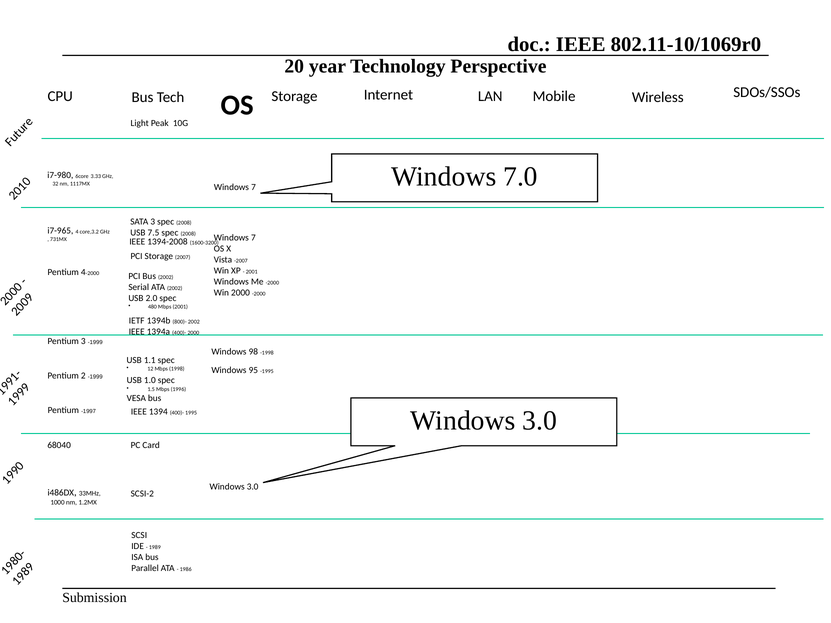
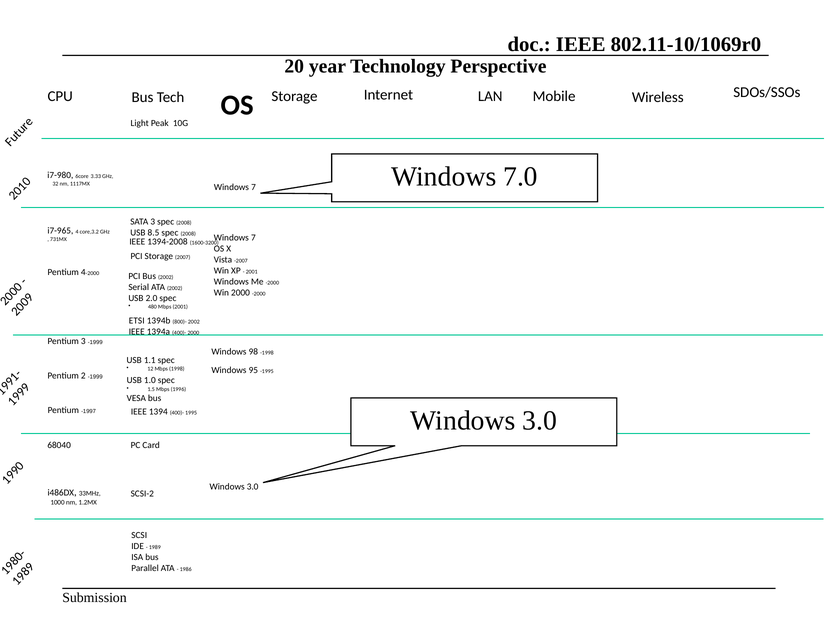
7.5: 7.5 -> 8.5
IETF: IETF -> ETSI
